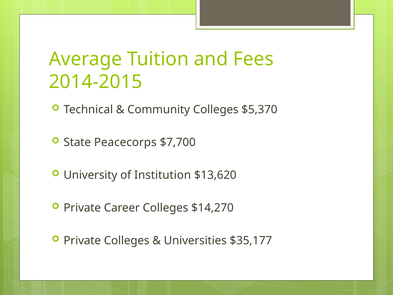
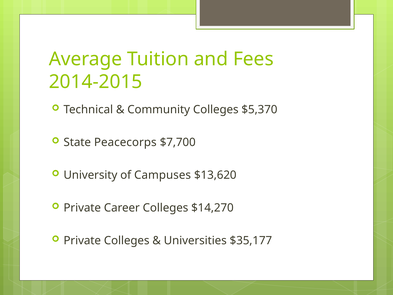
Institution: Institution -> Campuses
